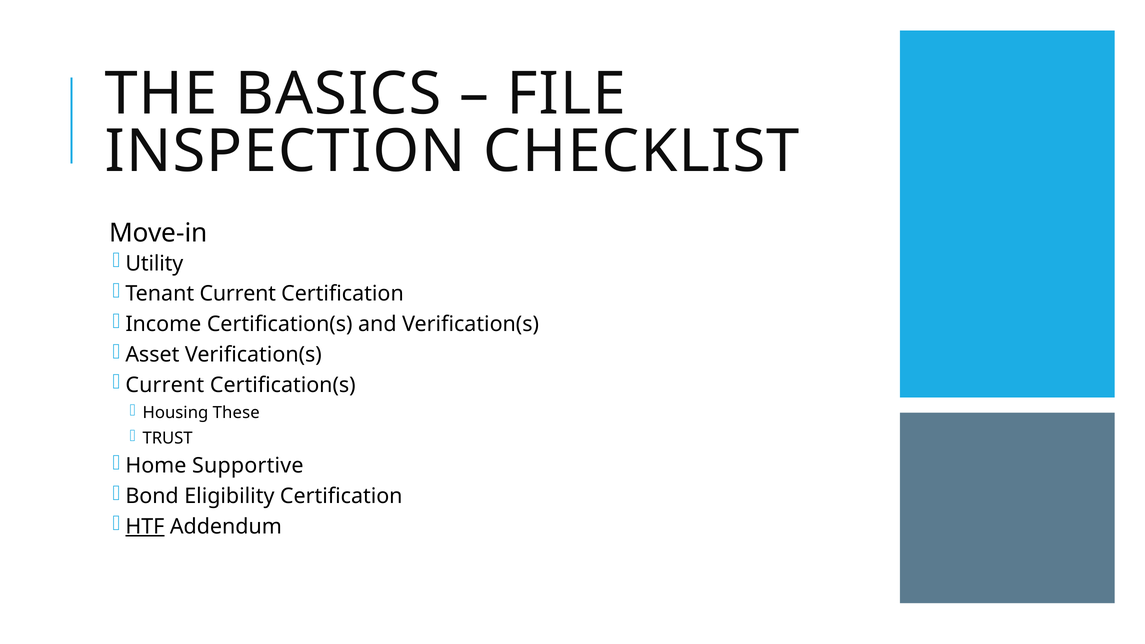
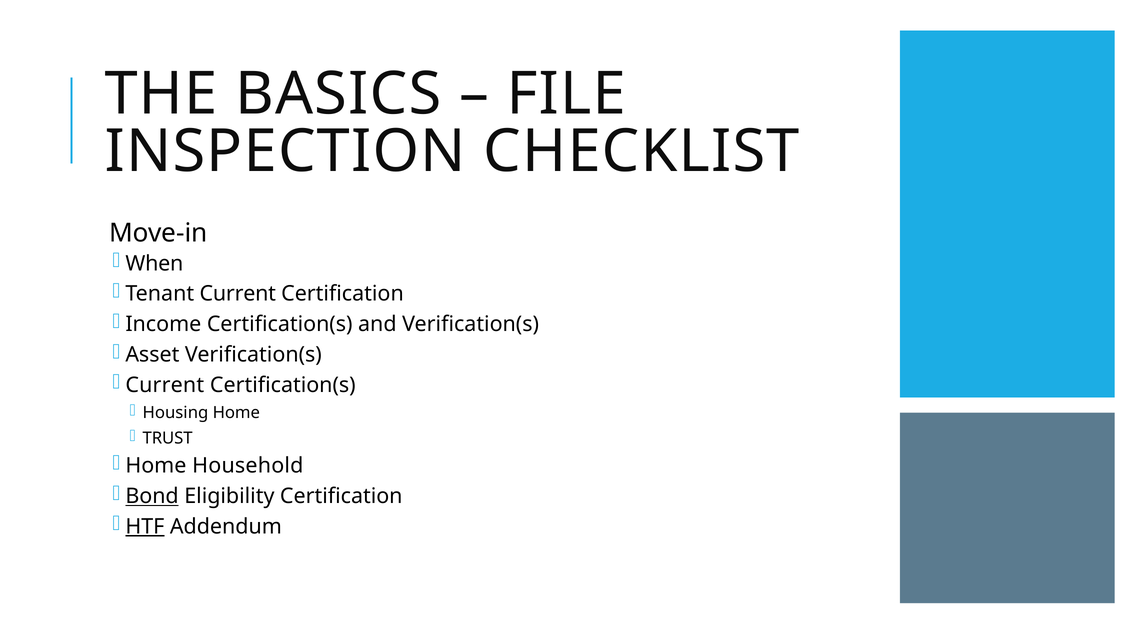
Utility: Utility -> When
Housing These: These -> Home
Supportive: Supportive -> Household
Bond underline: none -> present
